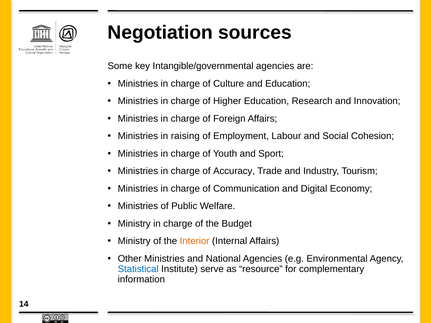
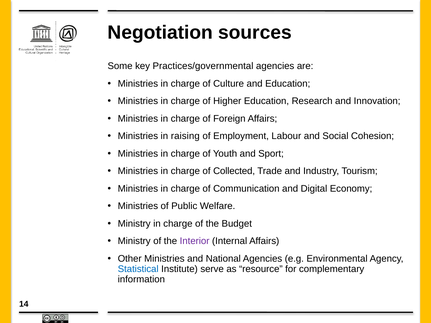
Intangible/governmental: Intangible/governmental -> Practices/governmental
Accuracy: Accuracy -> Collected
Interior colour: orange -> purple
